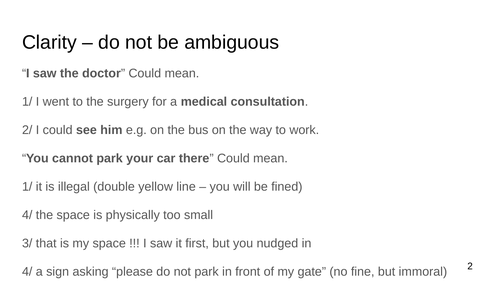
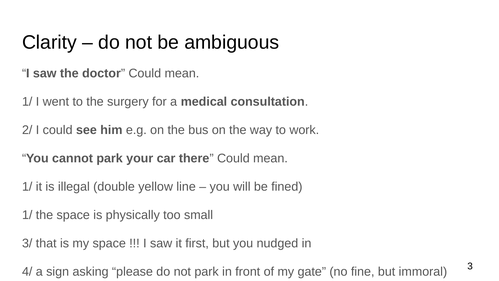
4/ at (27, 215): 4/ -> 1/
2: 2 -> 3
